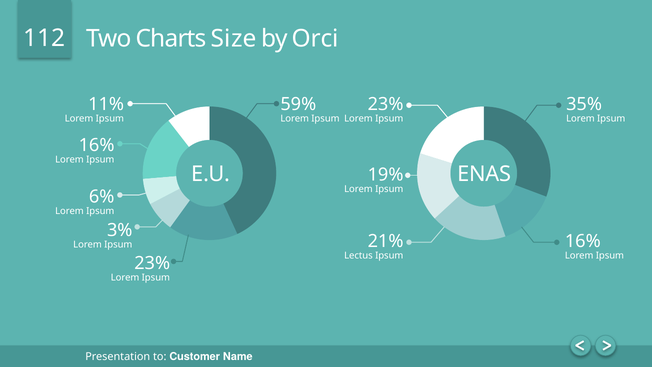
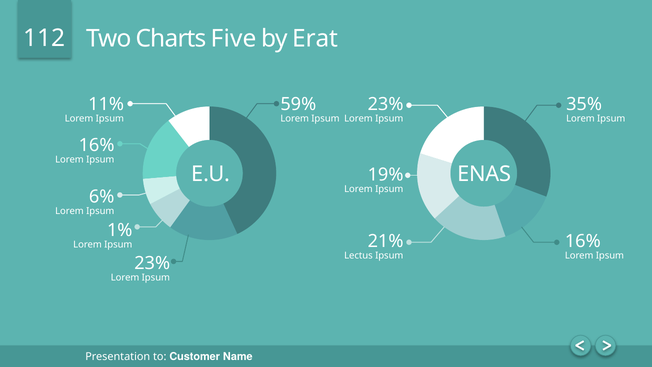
Size: Size -> Five
Orci: Orci -> Erat
3%: 3% -> 1%
